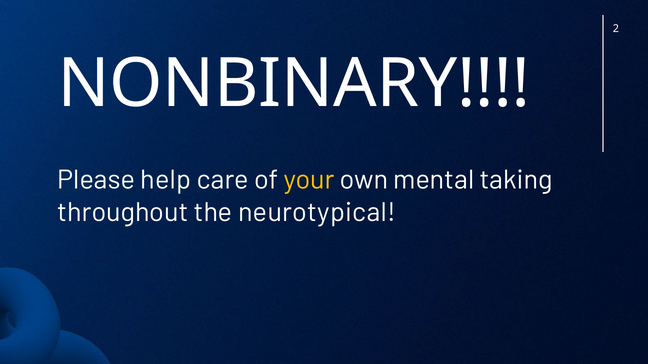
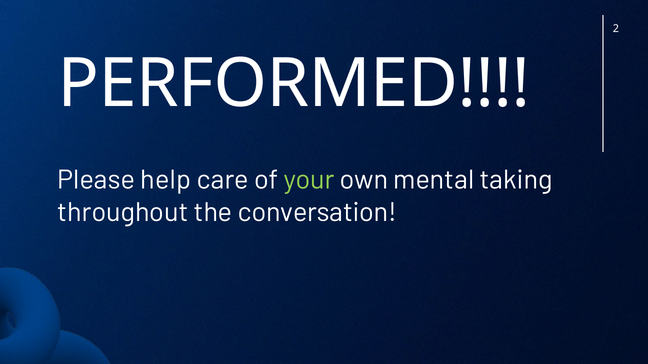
NONBINARY: NONBINARY -> PERFORMED
your colour: yellow -> light green
neurotypical: neurotypical -> conversation
